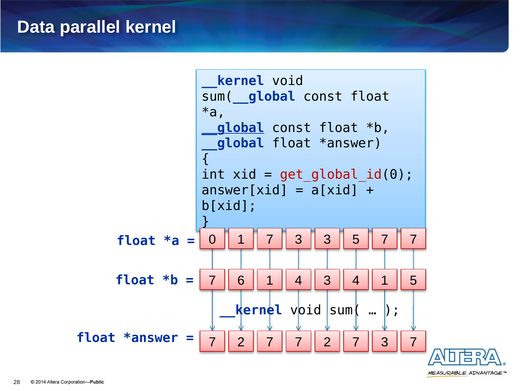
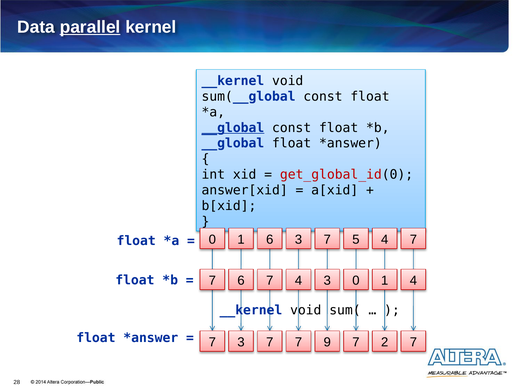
parallel underline: none -> present
1 7: 7 -> 6
3 at (327, 239): 3 -> 7
7 at (385, 239): 7 -> 4
6 1: 1 -> 7
3 4: 4 -> 0
1 5: 5 -> 4
2 at (241, 342): 2 -> 3
7 7 2: 2 -> 9
3 at (385, 342): 3 -> 2
